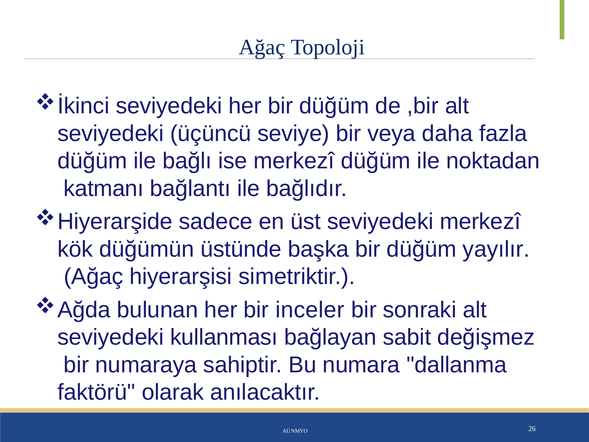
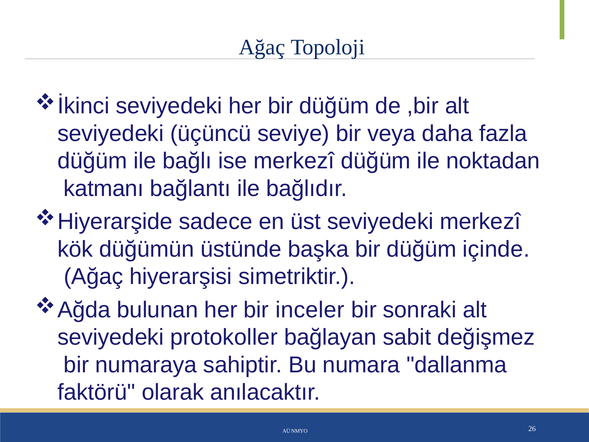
yayılır: yayılır -> içinde
kullanması: kullanması -> protokoller
